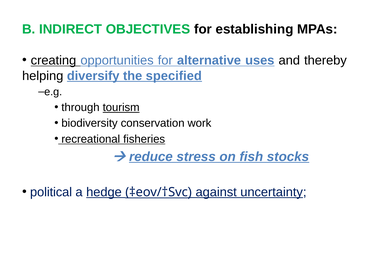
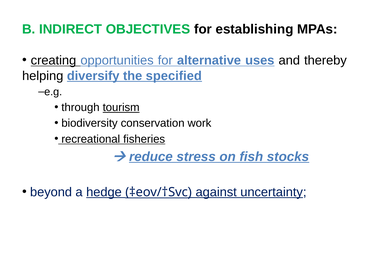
political: political -> beyond
